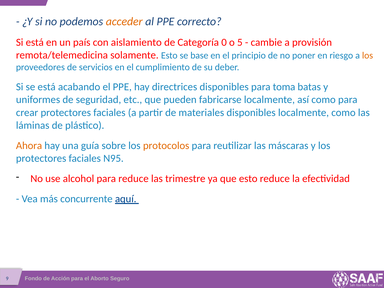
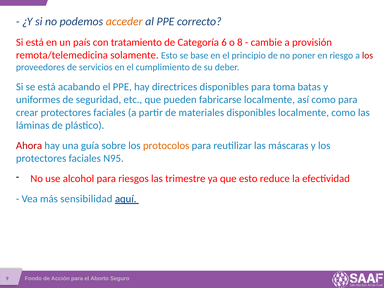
aislamiento: aislamiento -> tratamiento
0: 0 -> 6
5: 5 -> 8
los at (368, 55) colour: orange -> red
Ahora colour: orange -> red
para reduce: reduce -> riesgos
concurrente: concurrente -> sensibilidad
